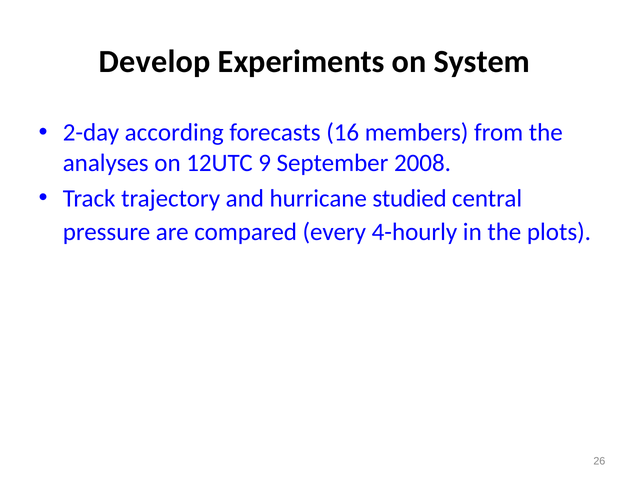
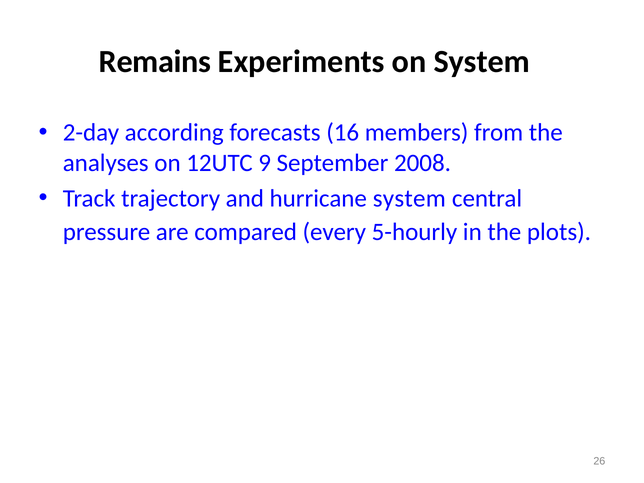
Develop: Develop -> Remains
hurricane studied: studied -> system
4-hourly: 4-hourly -> 5-hourly
